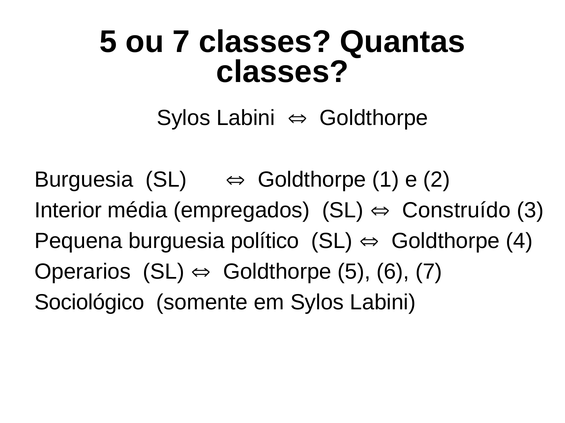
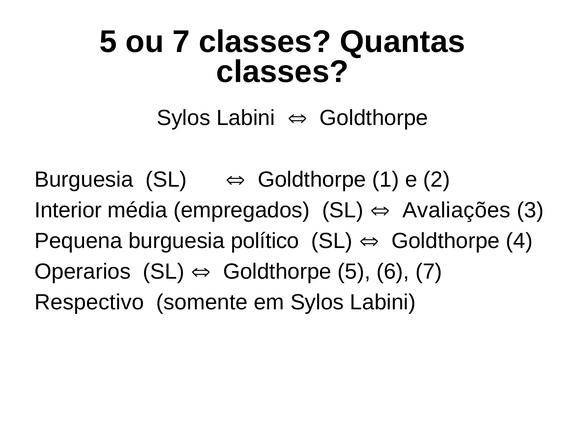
Construído: Construído -> Avaliações
Sociológico: Sociológico -> Respectivo
